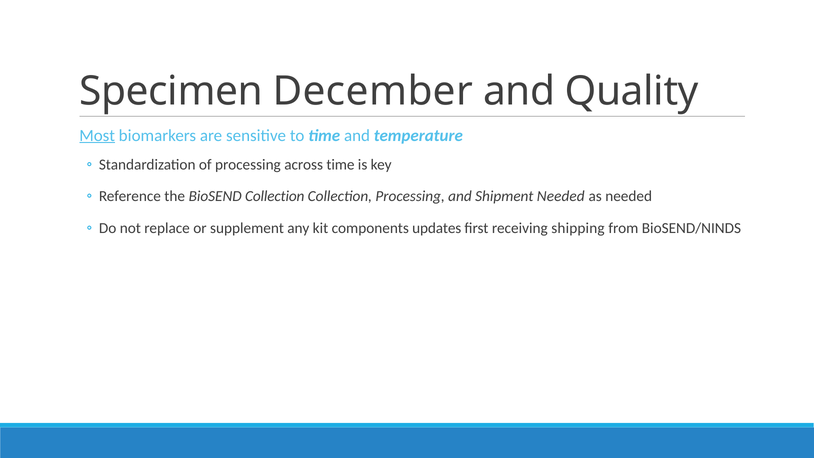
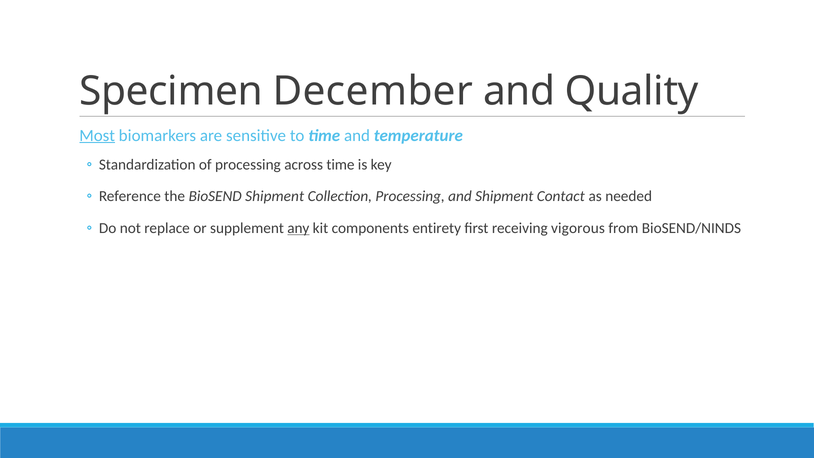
BioSEND Collection: Collection -> Shipment
Shipment Needed: Needed -> Contact
any underline: none -> present
updates: updates -> entirety
shipping: shipping -> vigorous
